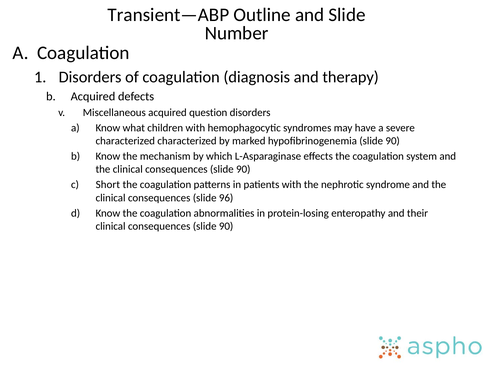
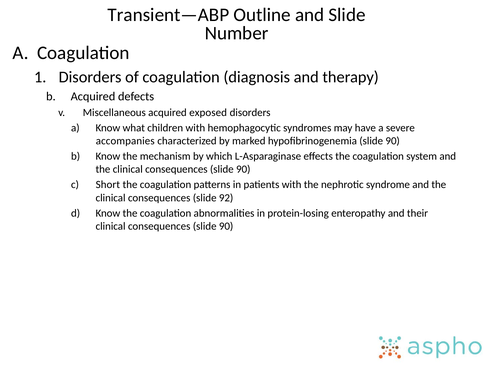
question: question -> exposed
characterized at (125, 141): characterized -> accompanies
96: 96 -> 92
